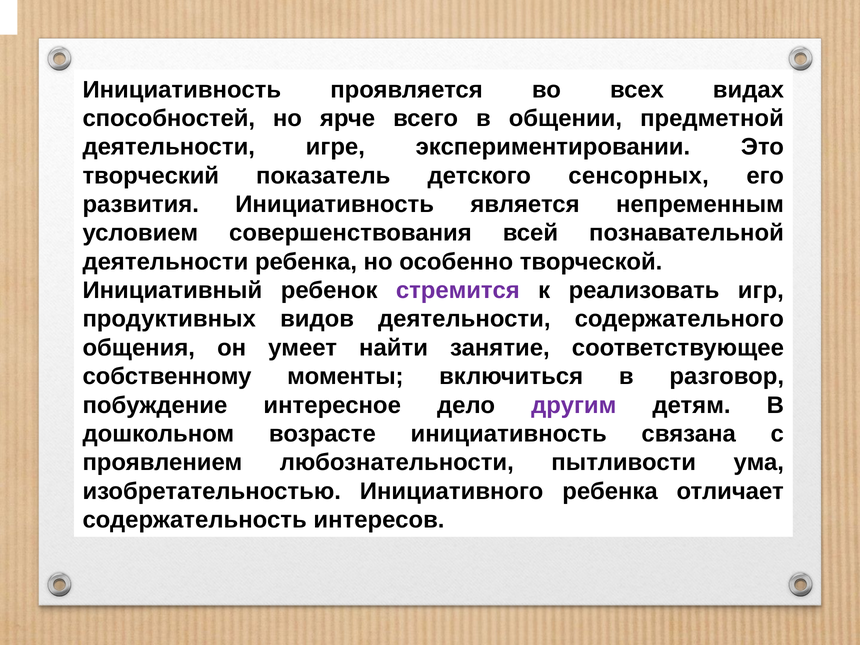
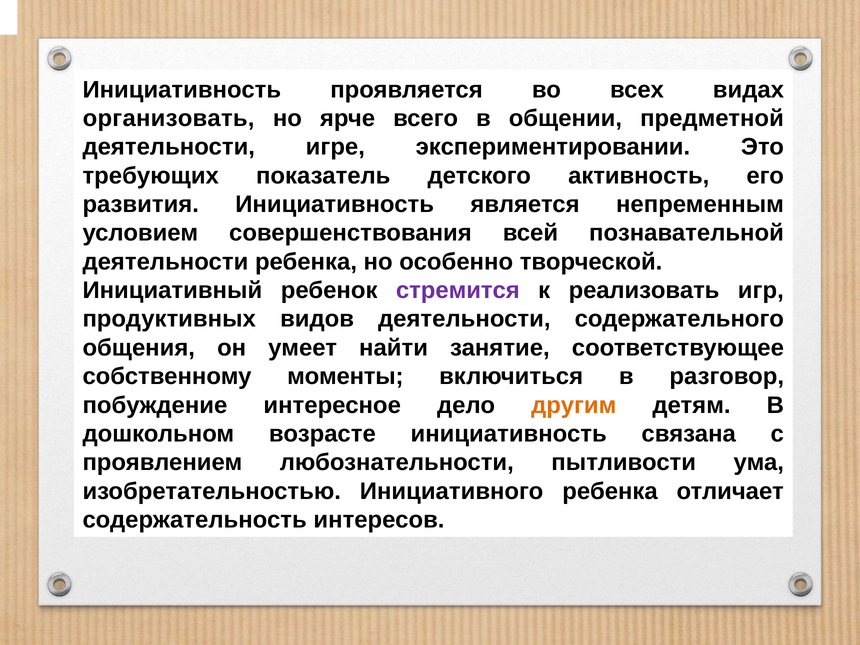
способностей: способностей -> организовать
творческий: творческий -> требующих
сенсорных: сенсорных -> активность
другим colour: purple -> orange
